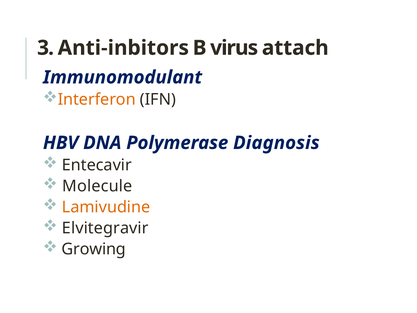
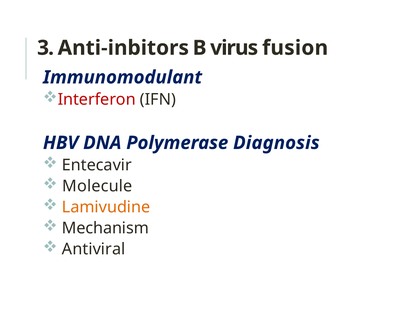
attach: attach -> fusion
Interferon colour: orange -> red
Elvitegravir: Elvitegravir -> Mechanism
Growing: Growing -> Antiviral
